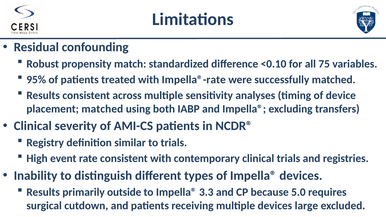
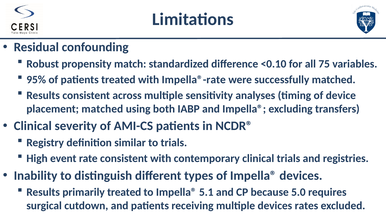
primarily outside: outside -> treated
3.3: 3.3 -> 5.1
large: large -> rates
